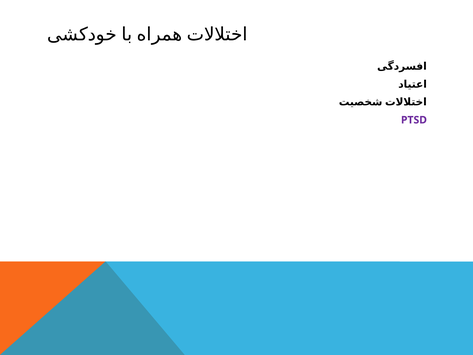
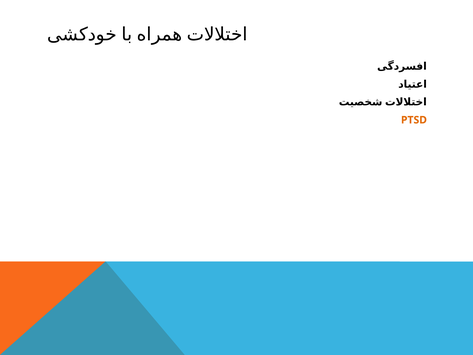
PTSD colour: purple -> orange
